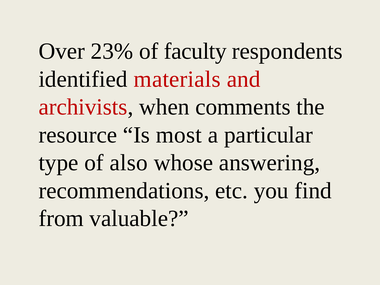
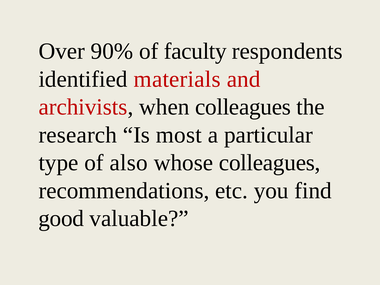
23%: 23% -> 90%
when comments: comments -> colleagues
resource: resource -> research
whose answering: answering -> colleagues
from: from -> good
